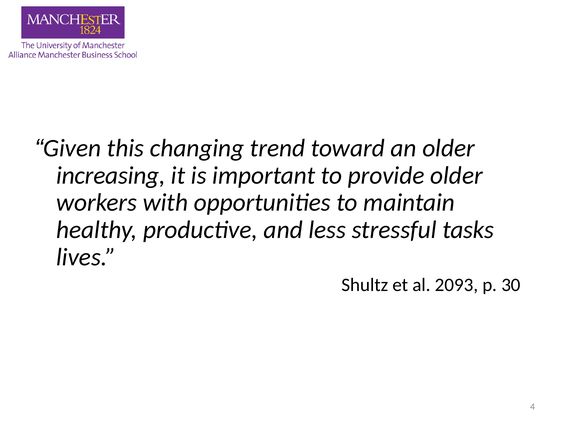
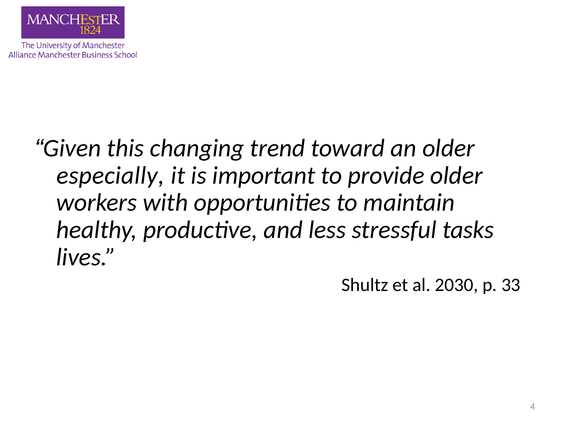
increasing: increasing -> especially
2093: 2093 -> 2030
30: 30 -> 33
